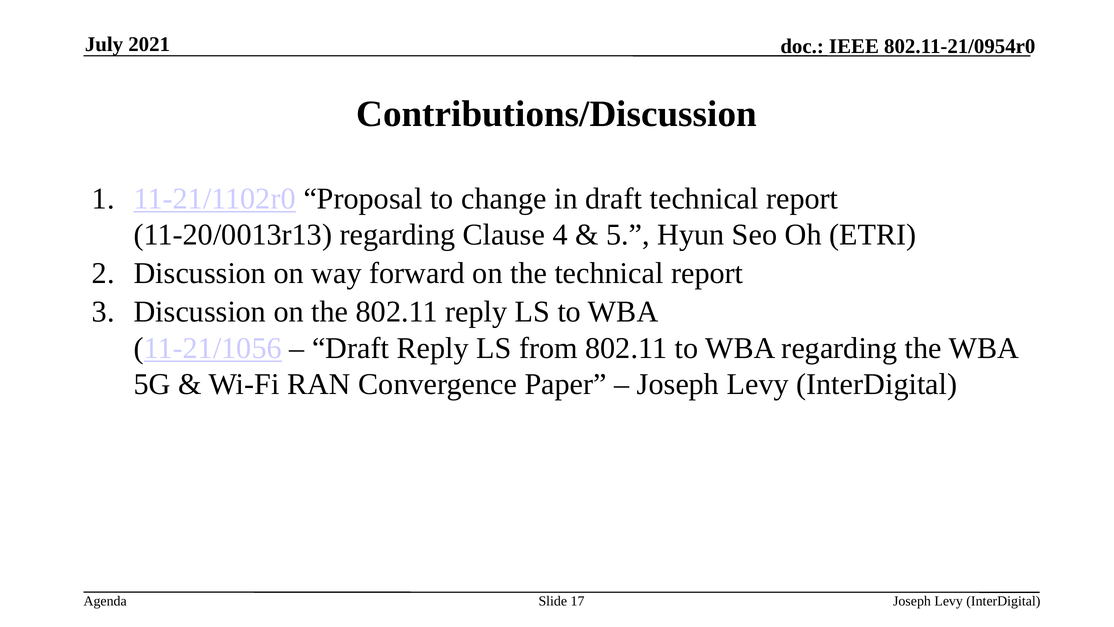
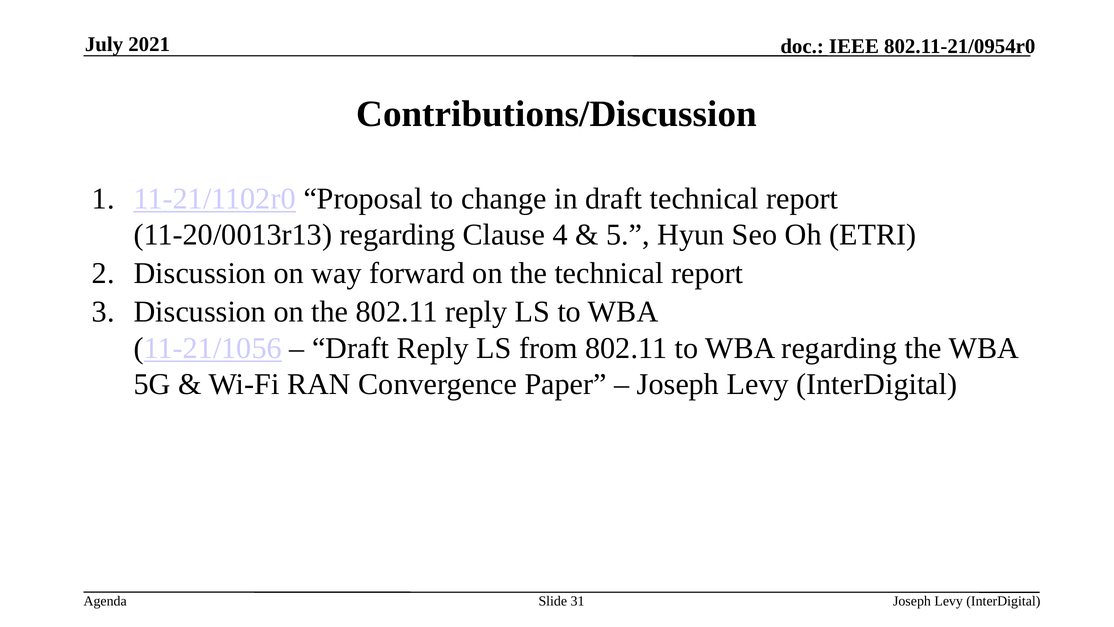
17: 17 -> 31
